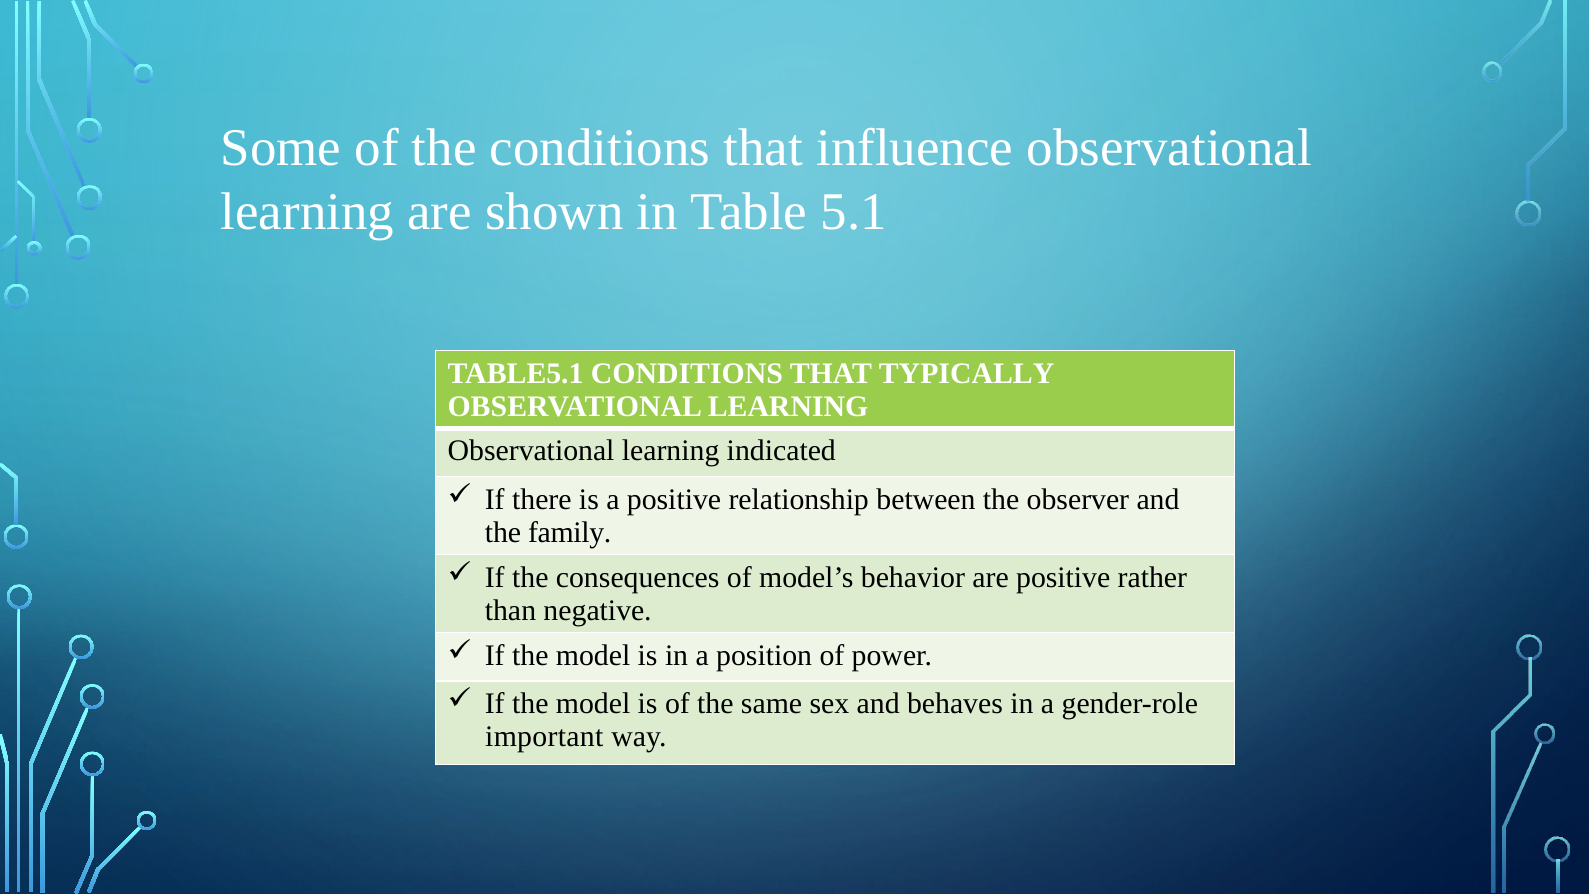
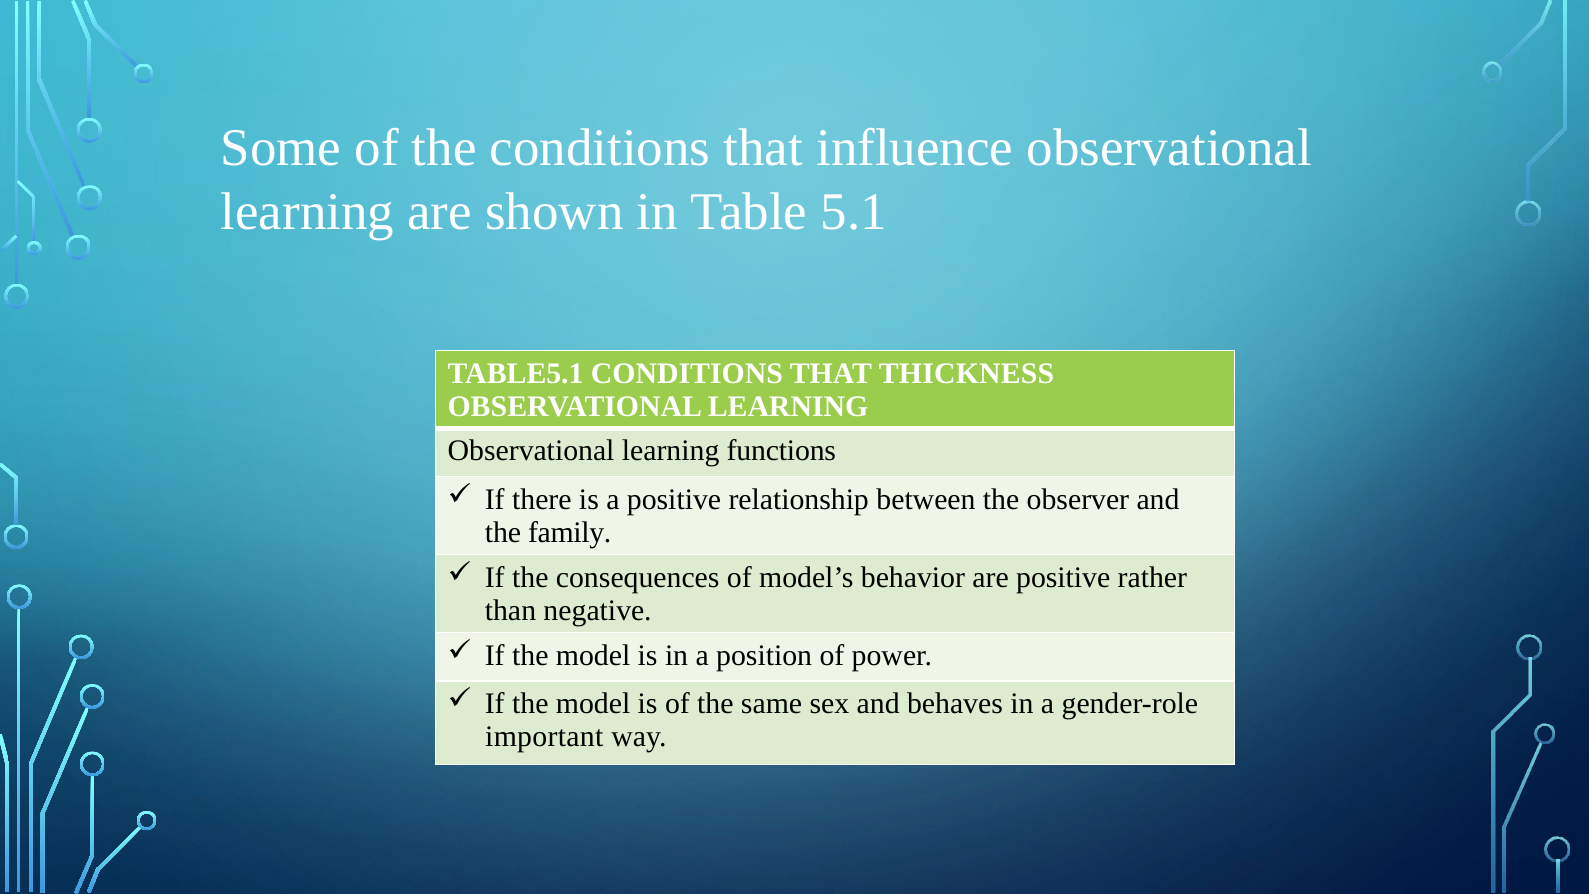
TYPICALLY: TYPICALLY -> THICKNESS
indicated: indicated -> functions
